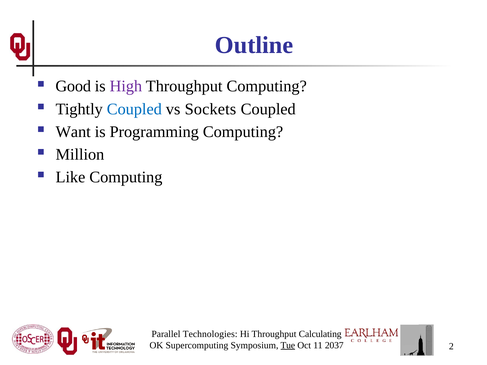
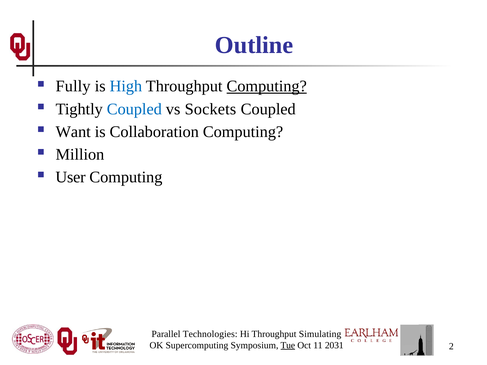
Good: Good -> Fully
High colour: purple -> blue
Computing at (267, 86) underline: none -> present
Programming: Programming -> Collaboration
Like: Like -> User
Calculating: Calculating -> Simulating
2037: 2037 -> 2031
